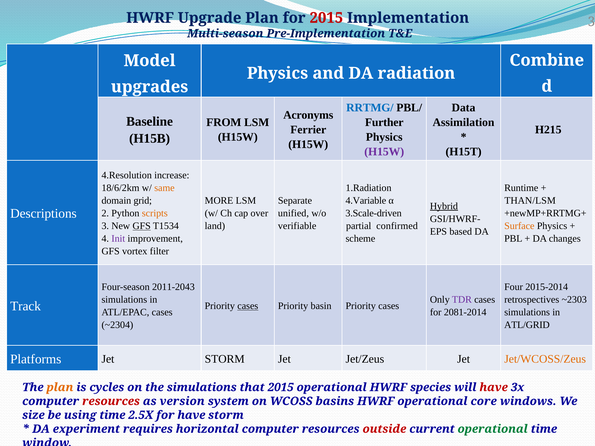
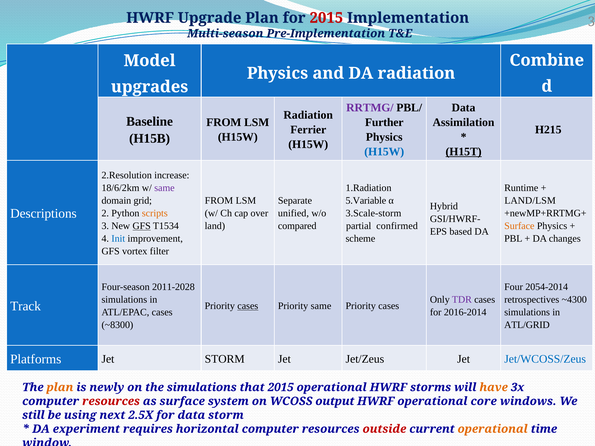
RRTMG/ colour: blue -> purple
Acronyms at (308, 115): Acronyms -> Radiation
H15W at (384, 152) colour: purple -> blue
H15T underline: none -> present
4.Resolution: 4.Resolution -> 2.Resolution
same at (164, 188) colour: orange -> purple
MORE at (219, 201): MORE -> FROM
4.Variable: 4.Variable -> 5.Variable
THAN/LSM: THAN/LSM -> LAND/LSM
Hybrid underline: present -> none
3.Scale-driven: 3.Scale-driven -> 3.Scale-storm
verifiable: verifiable -> compared
Init colour: purple -> blue
2011-2043: 2011-2043 -> 2011-2028
2015-2014: 2015-2014 -> 2054-2014
~2303: ~2303 -> ~4300
Priority basin: basin -> same
2081-2014: 2081-2014 -> 2016-2014
~2304: ~2304 -> ~8300
Jet/WCOSS/Zeus colour: orange -> blue
cycles: cycles -> newly
species: species -> storms
have at (494, 388) colour: red -> orange
as version: version -> surface
basins: basins -> output
size: size -> still
using time: time -> next
for have: have -> data
operational at (493, 429) colour: green -> orange
